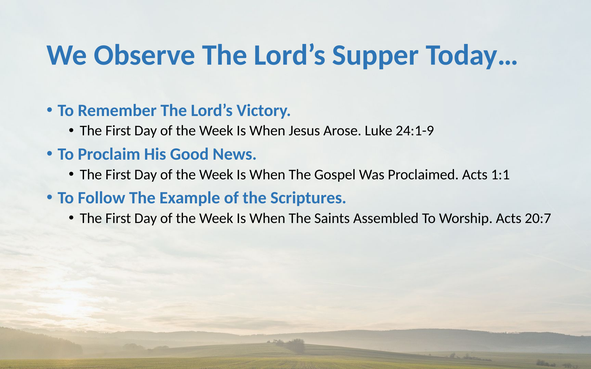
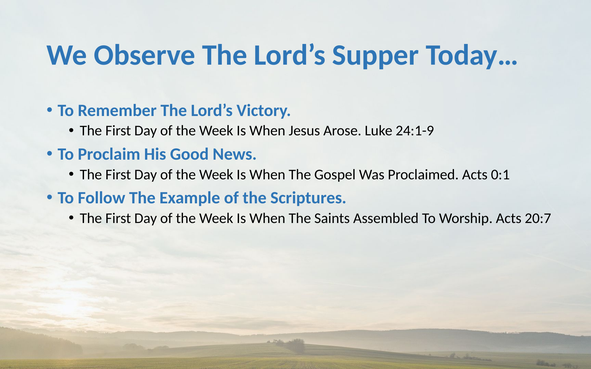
1:1: 1:1 -> 0:1
